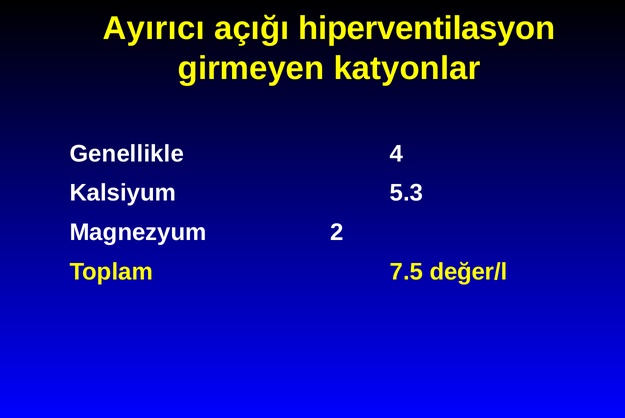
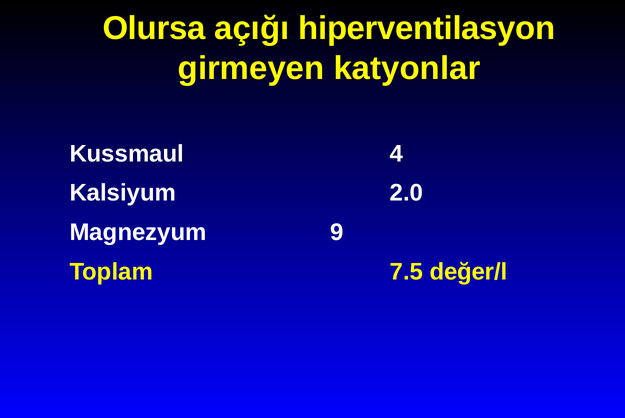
Ayırıcı: Ayırıcı -> Olursa
Genellikle: Genellikle -> Kussmaul
5.3: 5.3 -> 2.0
2: 2 -> 9
